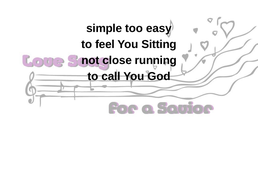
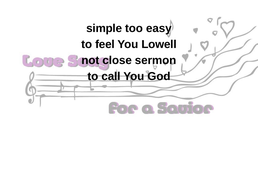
Sitting: Sitting -> Lowell
running: running -> sermon
